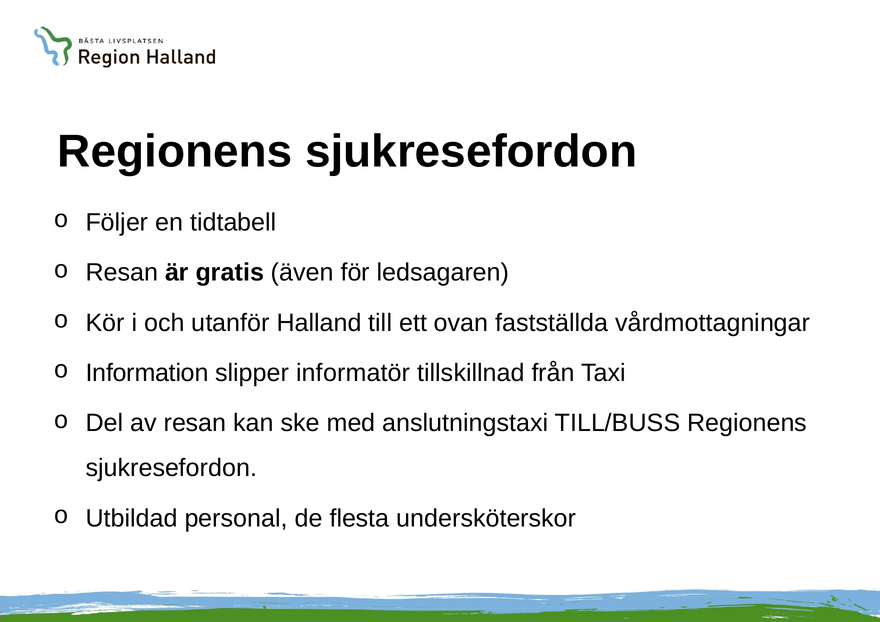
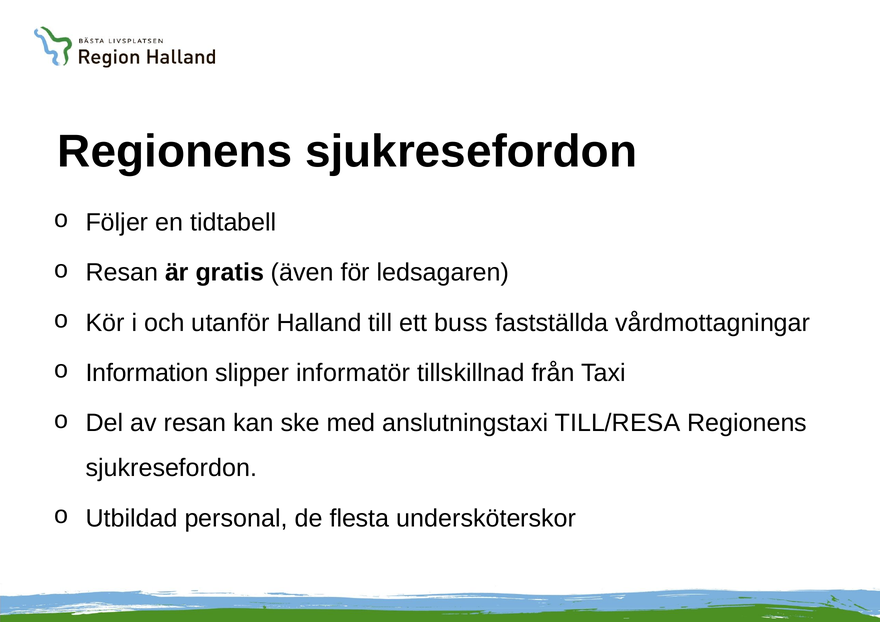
ovan: ovan -> buss
TILL/BUSS: TILL/BUSS -> TILL/RESA
